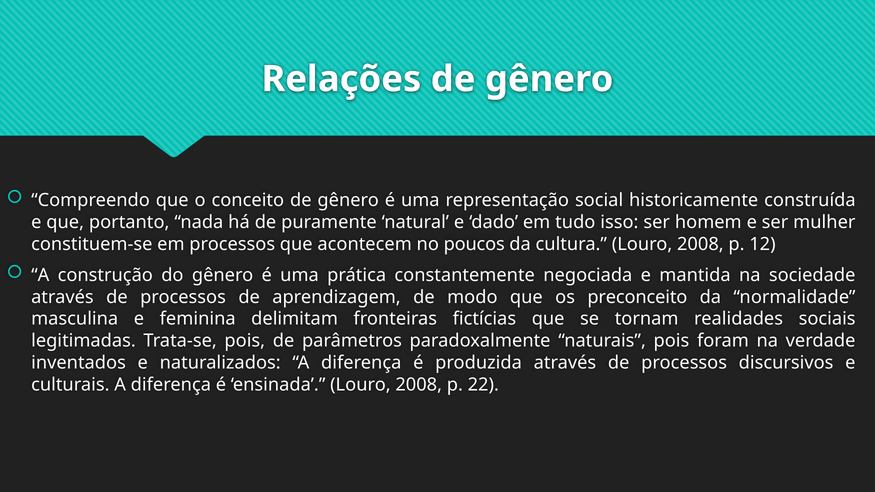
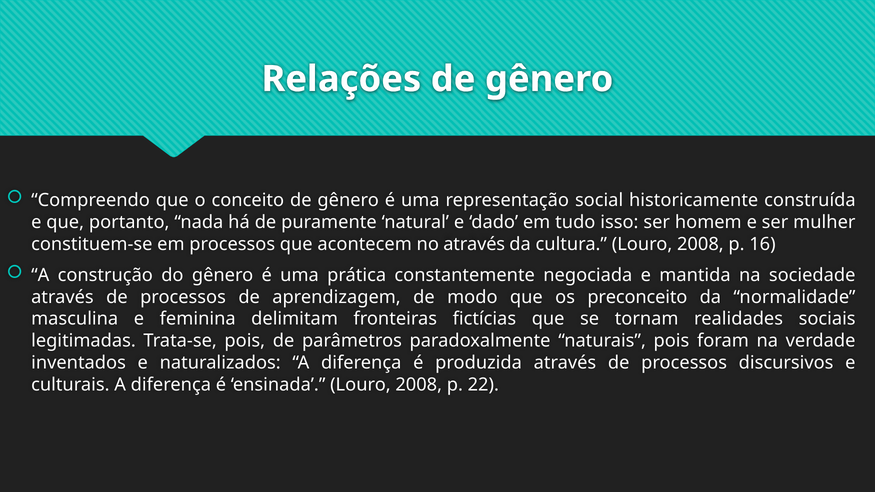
no poucos: poucos -> através
12: 12 -> 16
